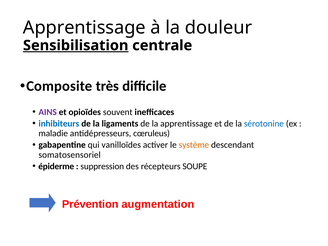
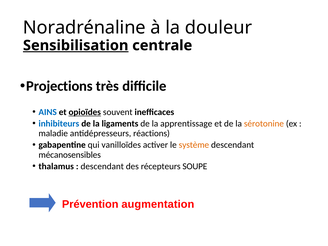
Apprentissage at (84, 28): Apprentissage -> Noradrénaline
Composite: Composite -> Projections
AINS colour: purple -> blue
opioïdes underline: none -> present
sérotonine colour: blue -> orange
cœruleus: cœruleus -> réactions
somatosensoriel: somatosensoriel -> mécanosensibles
épiderme: épiderme -> thalamus
suppression at (102, 166): suppression -> descendant
